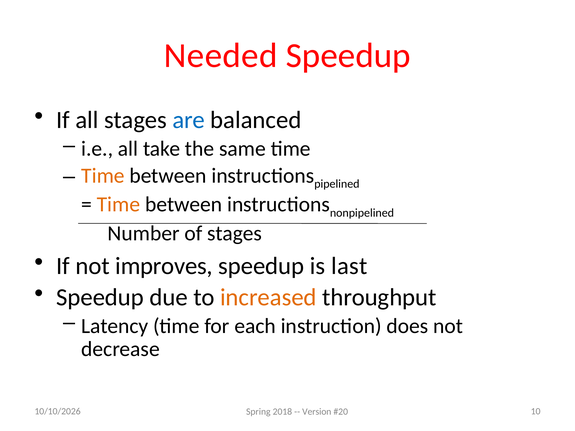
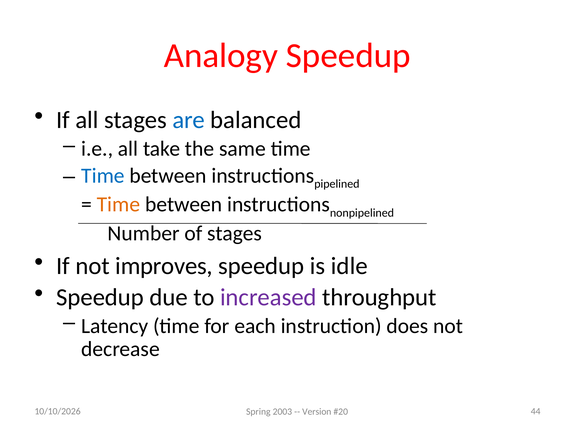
Needed: Needed -> Analogy
Time at (103, 176) colour: orange -> blue
last: last -> idle
increased colour: orange -> purple
10: 10 -> 44
2018: 2018 -> 2003
